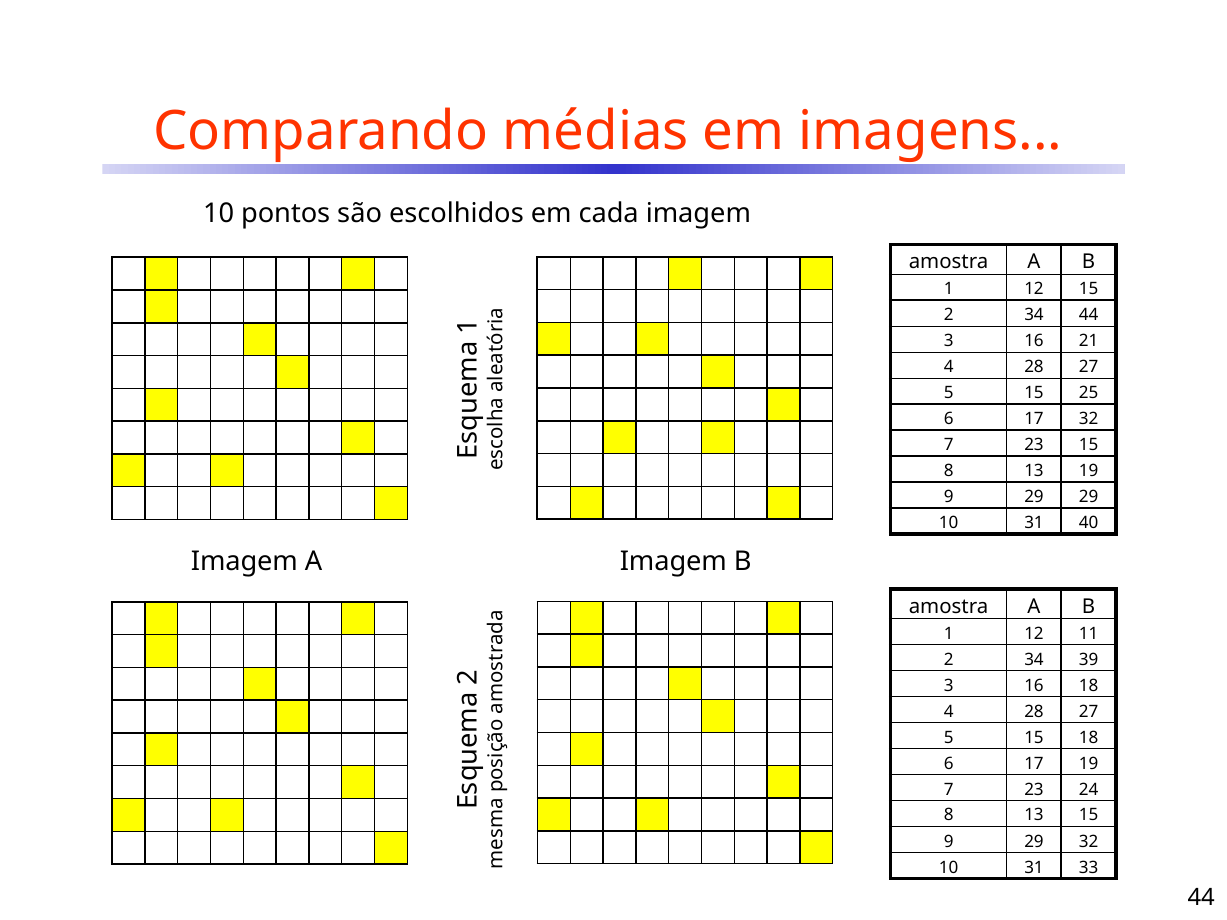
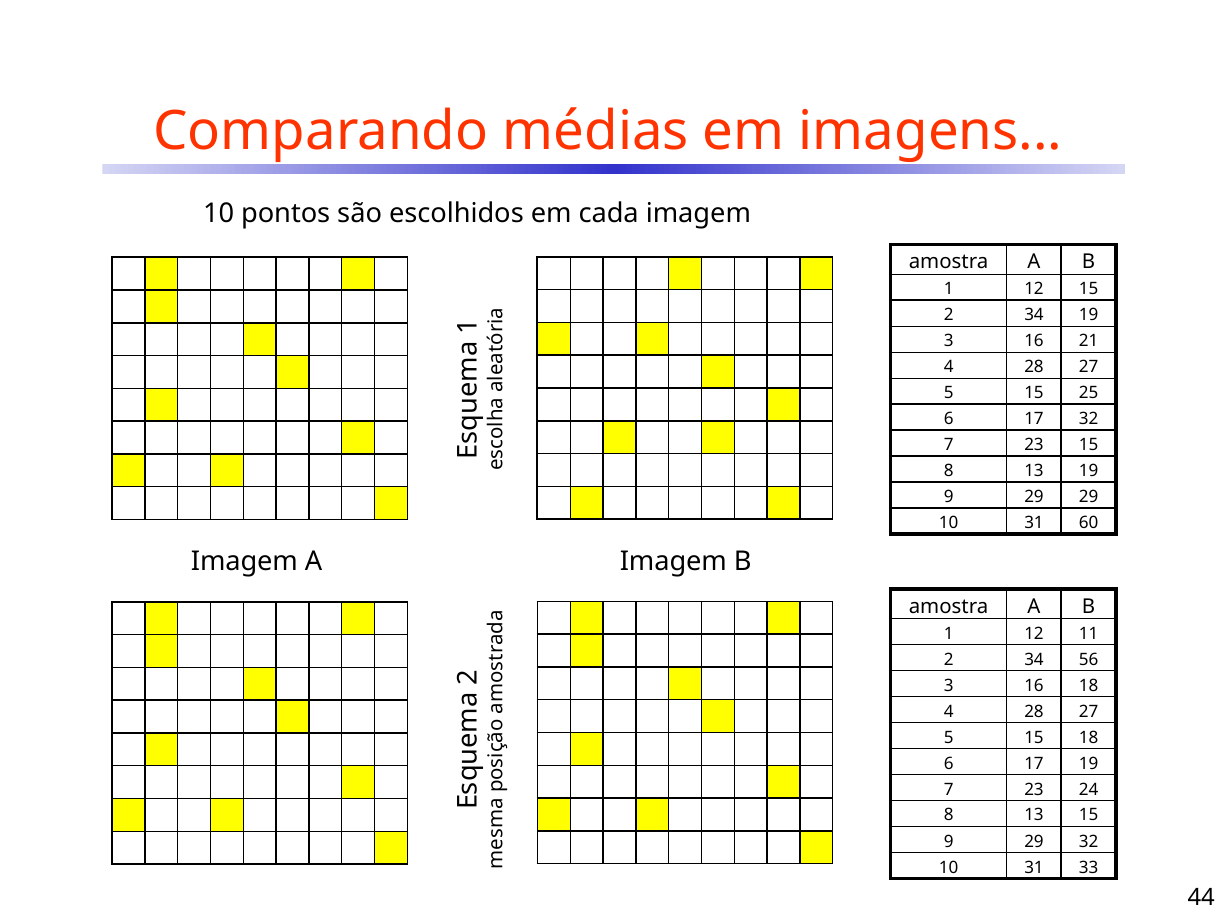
34 44: 44 -> 19
40: 40 -> 60
39: 39 -> 56
